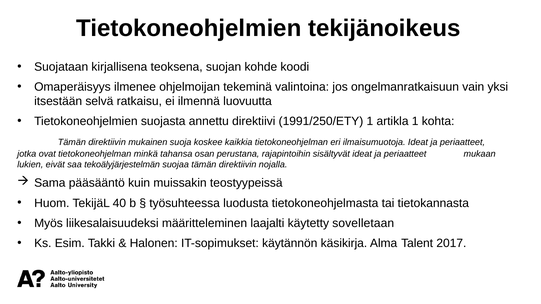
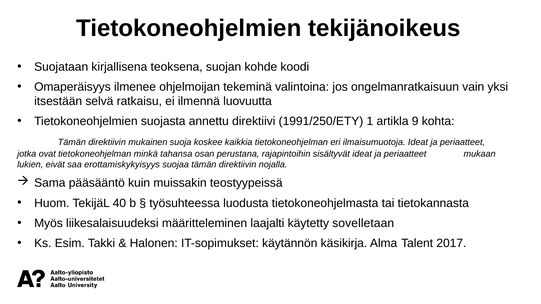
artikla 1: 1 -> 9
tekoälyjärjestelmän: tekoälyjärjestelmän -> erottamiskykyisyys
